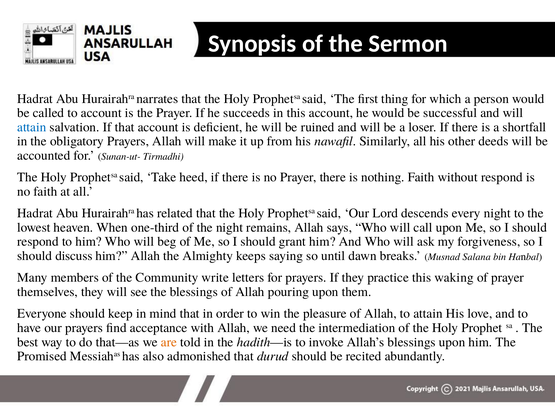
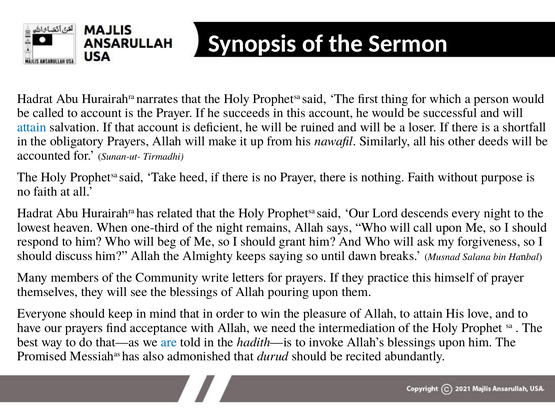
without respond: respond -> purpose
waking: waking -> himself
are colour: orange -> blue
